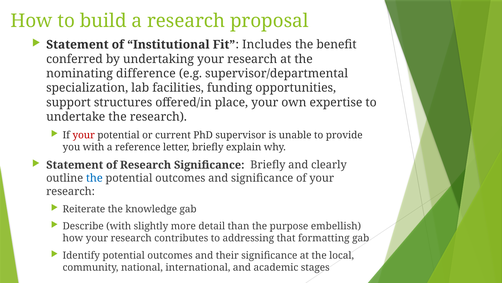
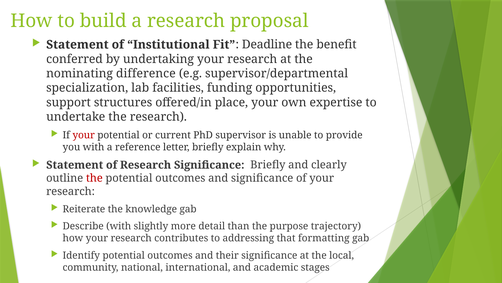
Includes: Includes -> Deadline
the at (94, 178) colour: blue -> red
embellish: embellish -> trajectory
